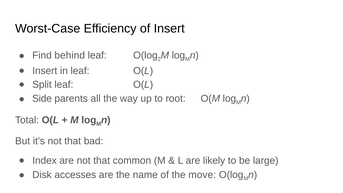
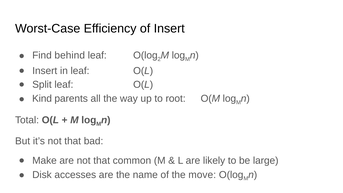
Side: Side -> Kind
Index: Index -> Make
